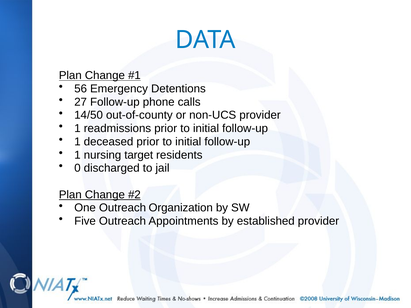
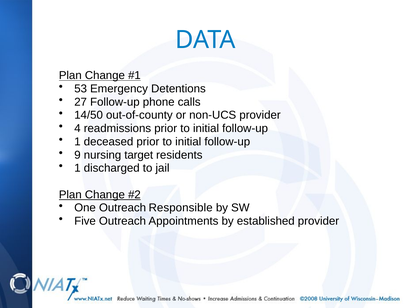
56: 56 -> 53
1 at (77, 129): 1 -> 4
1 at (77, 155): 1 -> 9
0 at (77, 168): 0 -> 1
Organization: Organization -> Responsible
